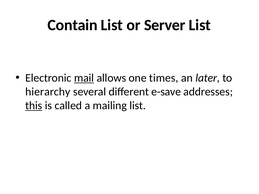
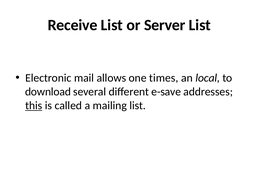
Contain: Contain -> Receive
mail underline: present -> none
later: later -> local
hierarchy: hierarchy -> download
